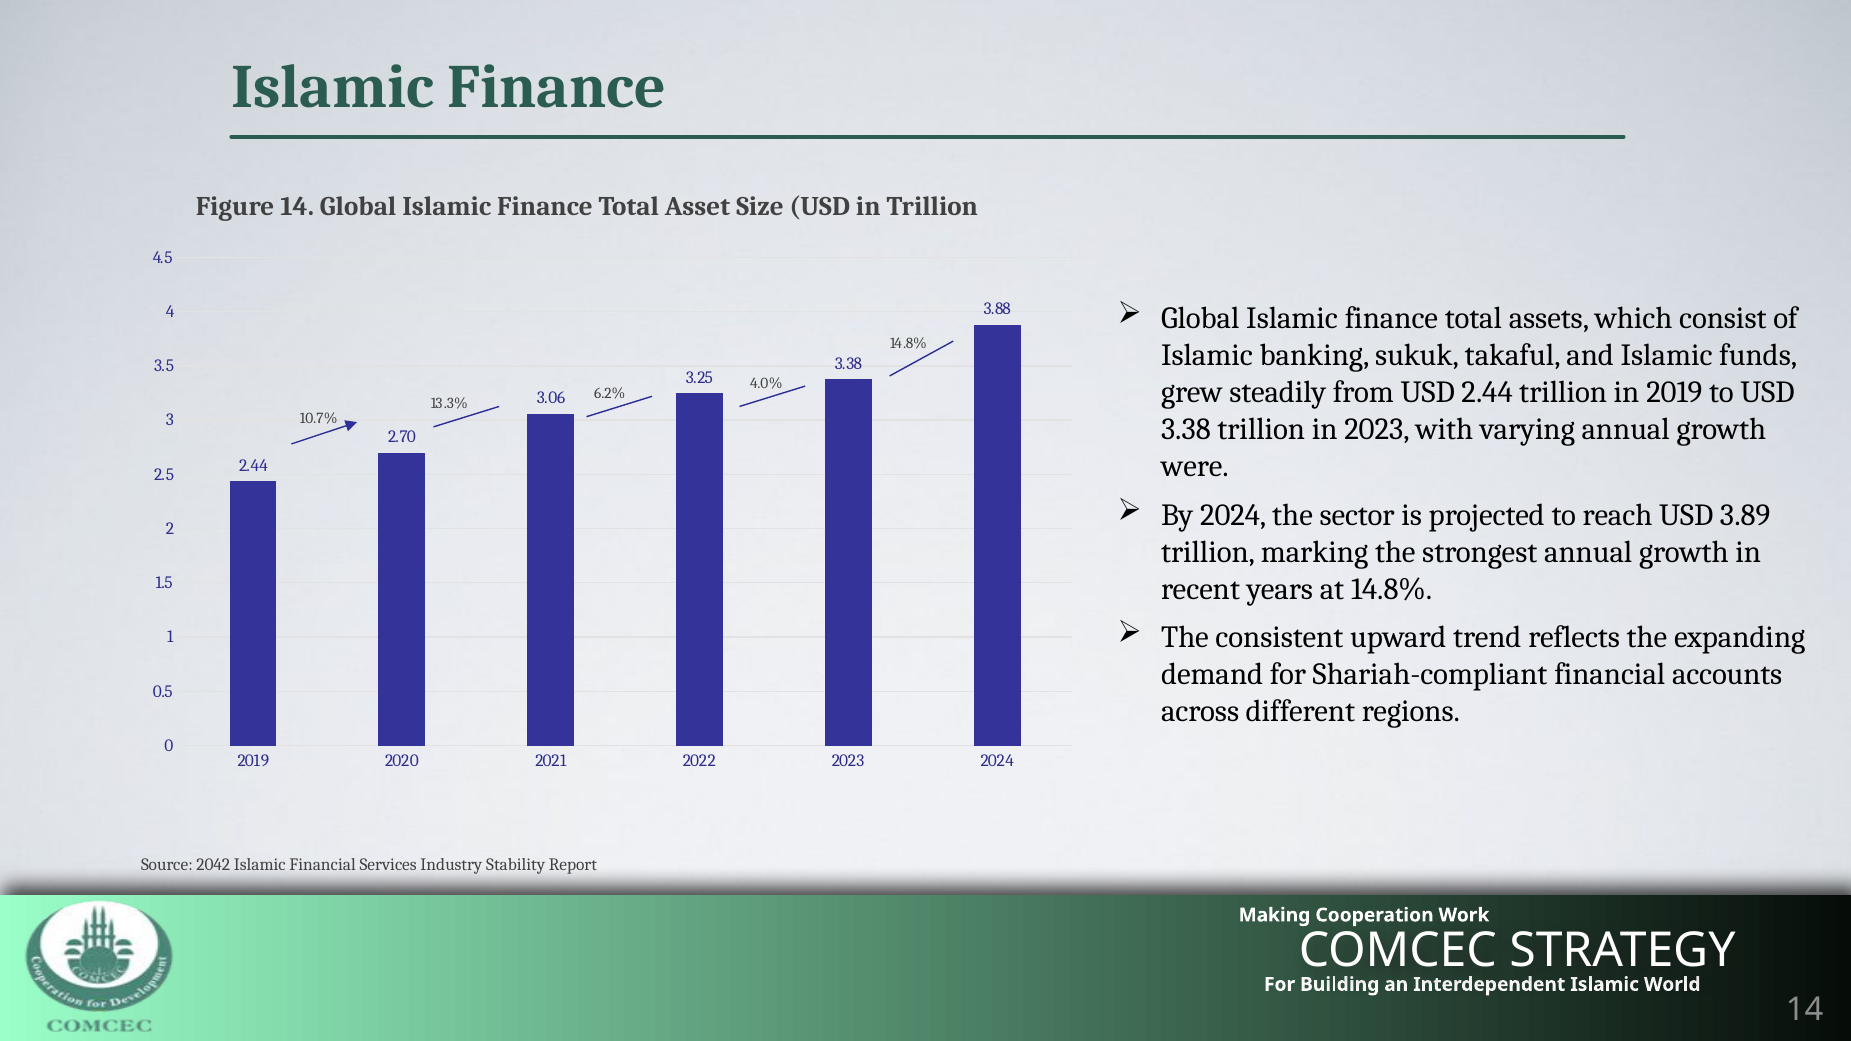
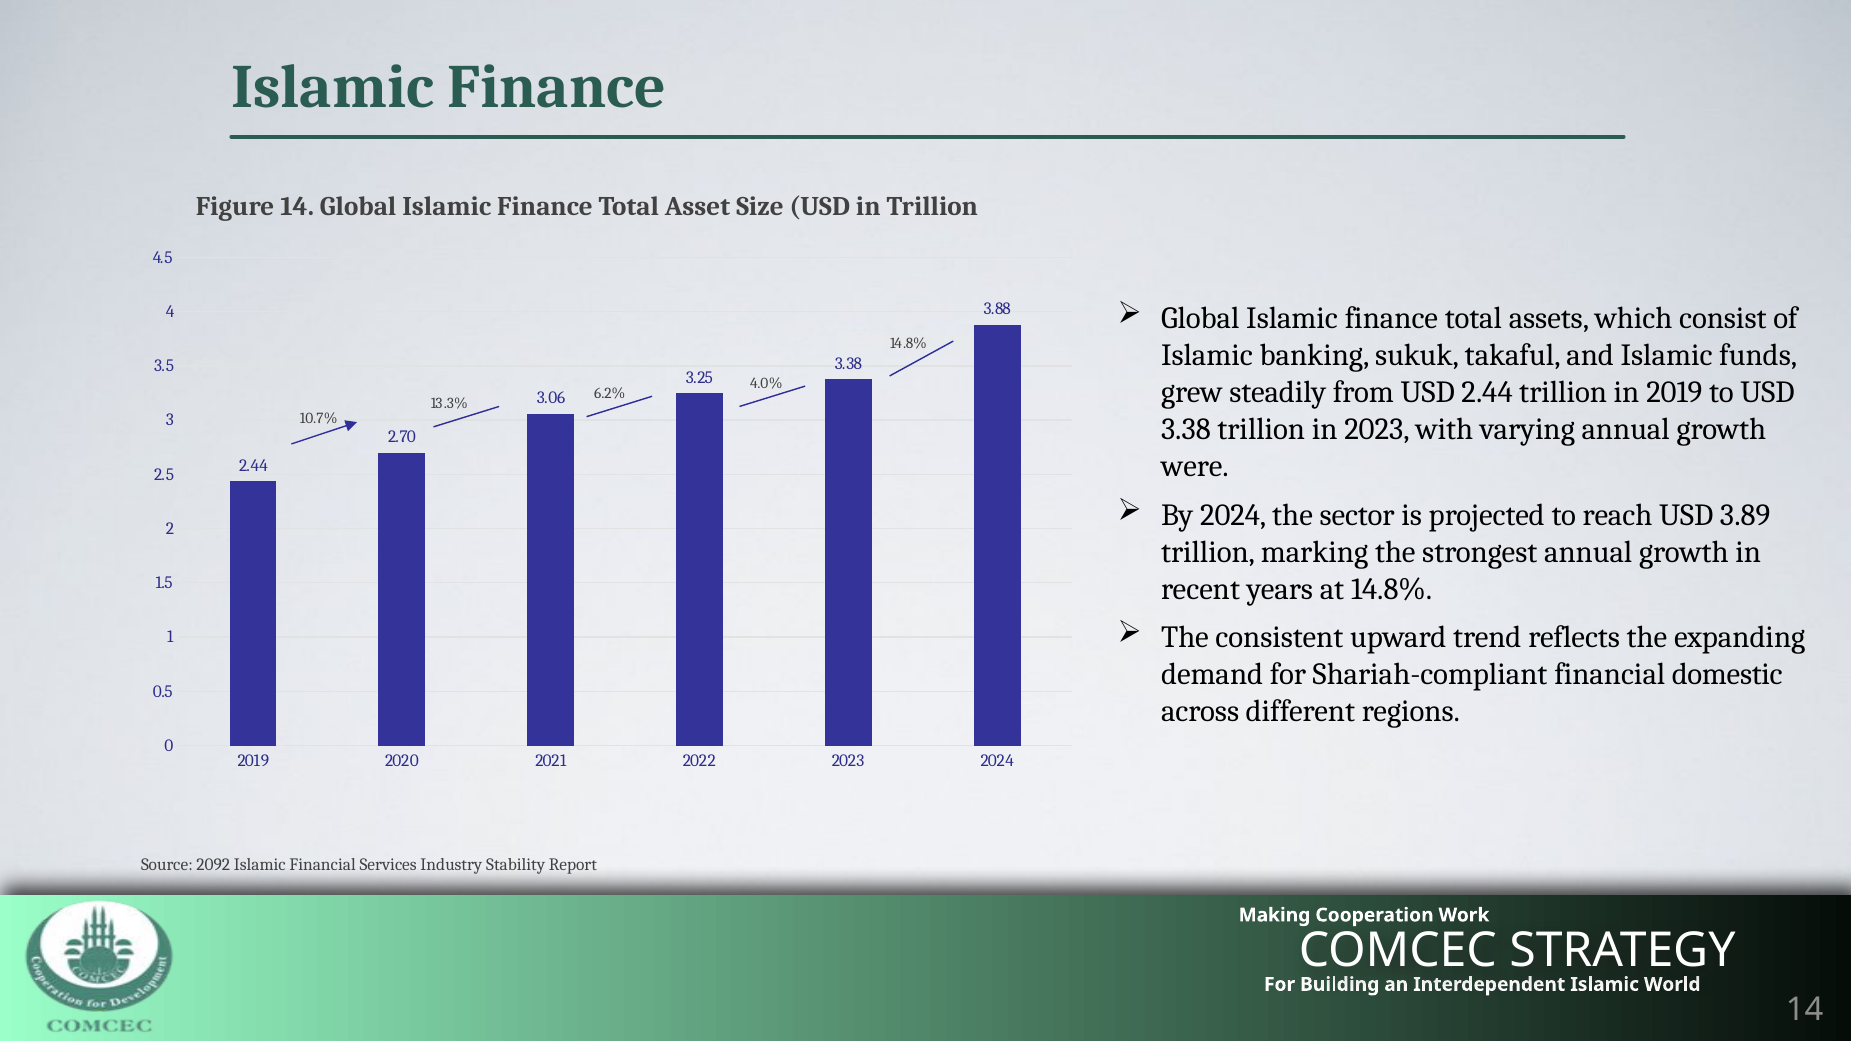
accounts: accounts -> domestic
2042: 2042 -> 2092
